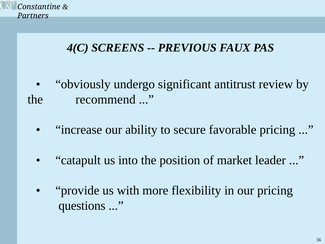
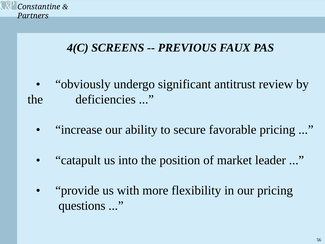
recommend: recommend -> deficiencies
